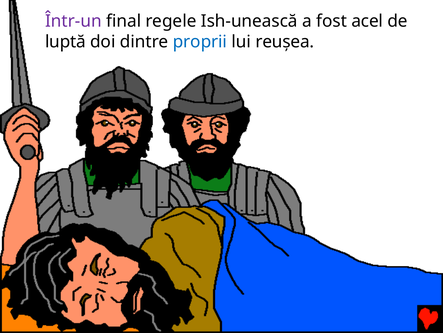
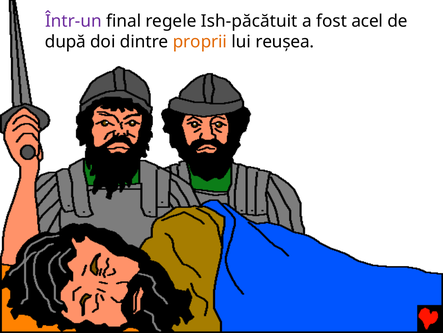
Ish-unească: Ish-unească -> Ish-păcătuit
luptă: luptă -> după
proprii colour: blue -> orange
